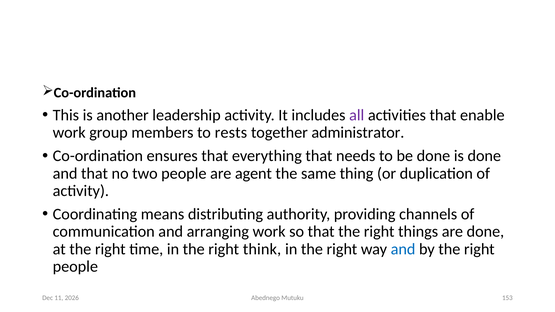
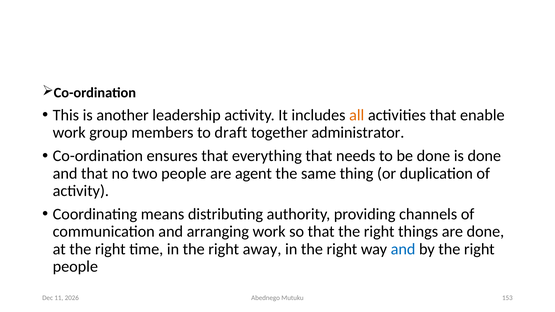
all colour: purple -> orange
rests: rests -> draft
think: think -> away
